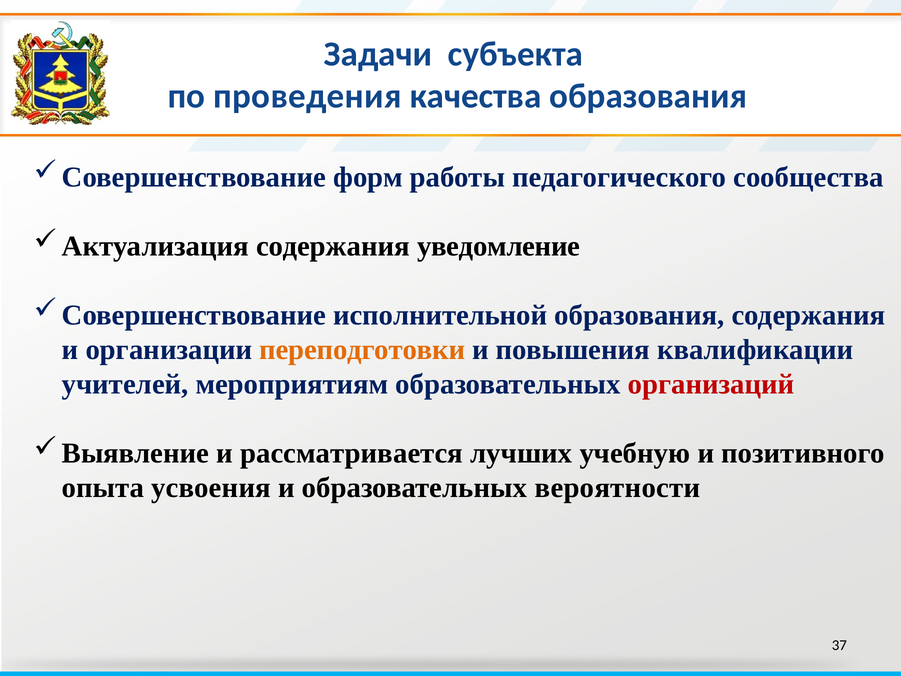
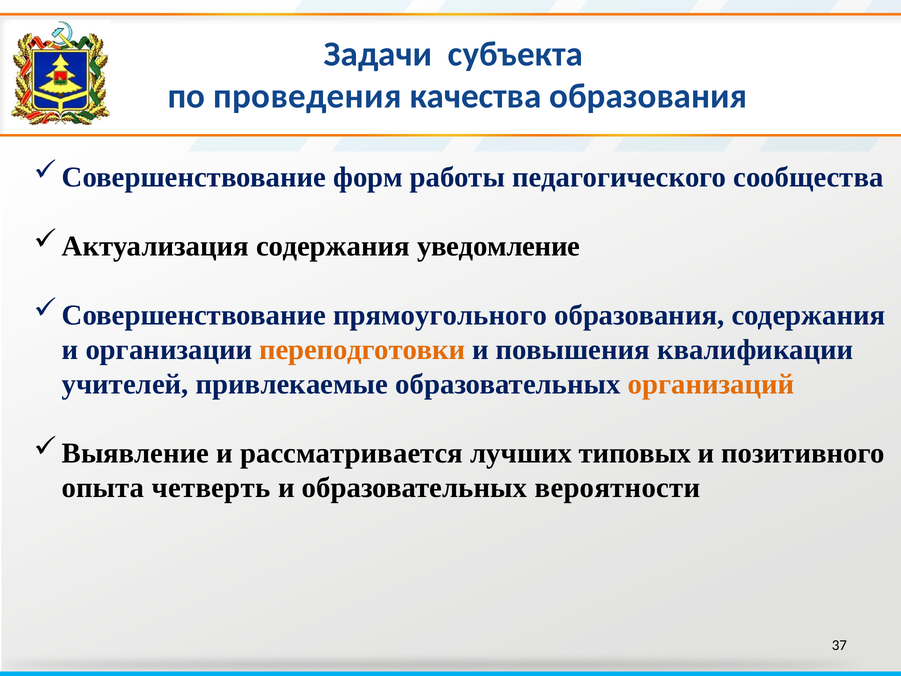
исполнительной: исполнительной -> прямоугольного
мероприятиям: мероприятиям -> привлекаемые
организаций colour: red -> orange
учебную: учебную -> типовых
усвоения: усвоения -> четверть
